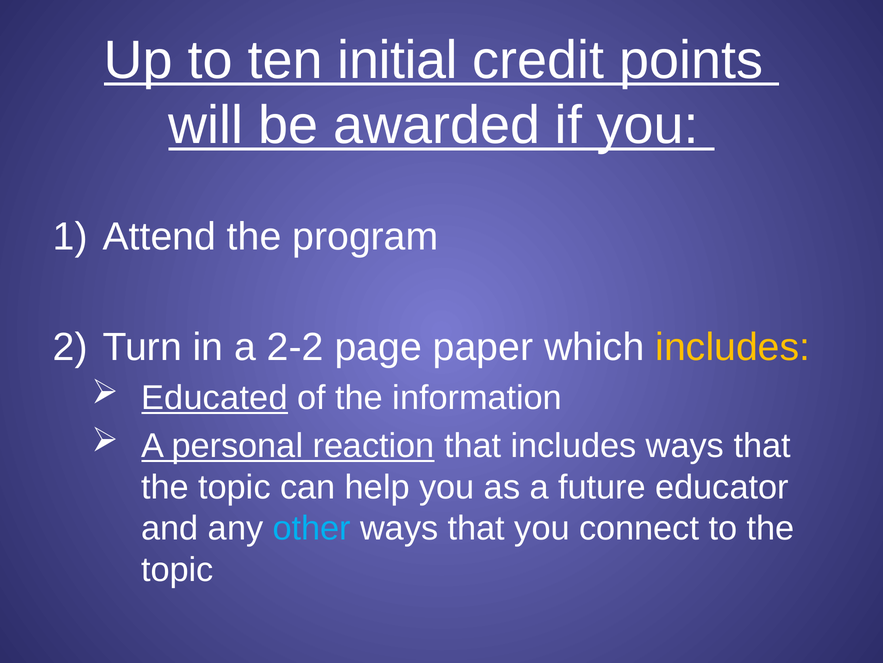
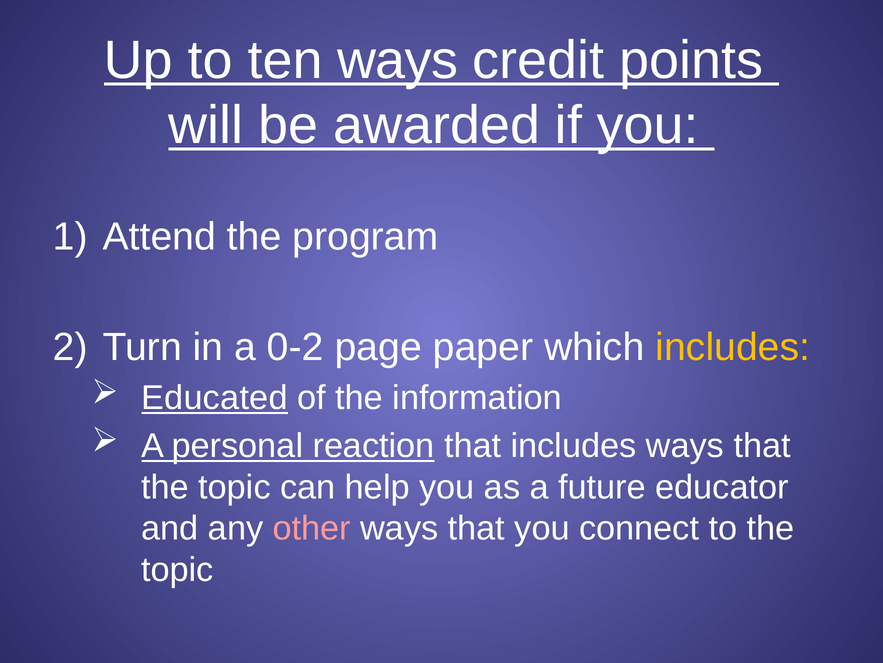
ten initial: initial -> ways
2-2: 2-2 -> 0-2
other colour: light blue -> pink
